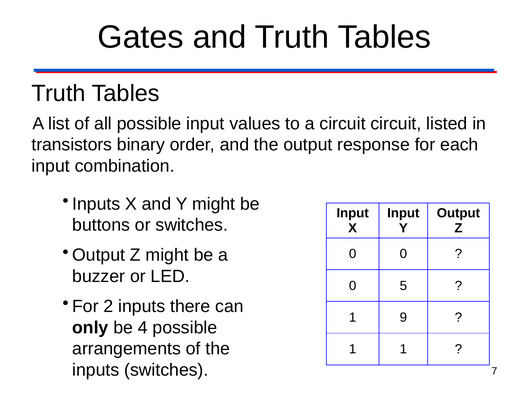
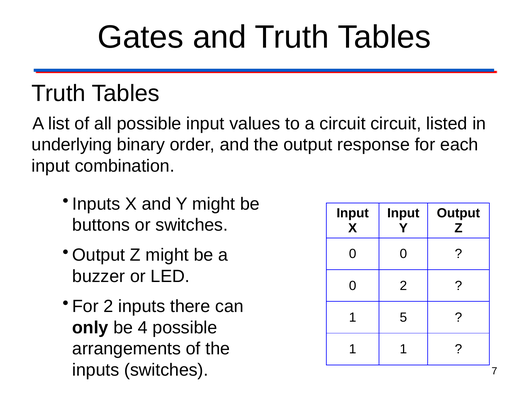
transistors: transistors -> underlying
0 5: 5 -> 2
9: 9 -> 5
